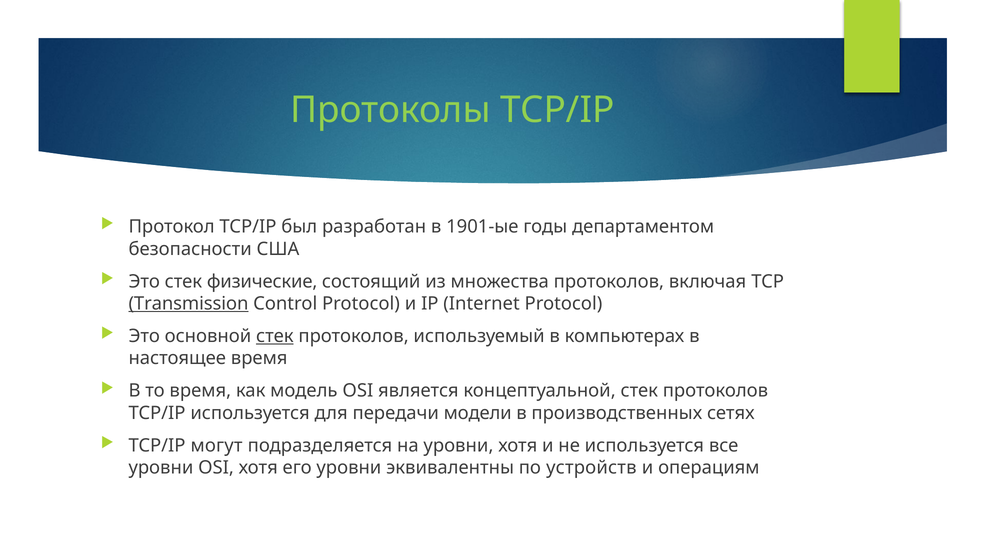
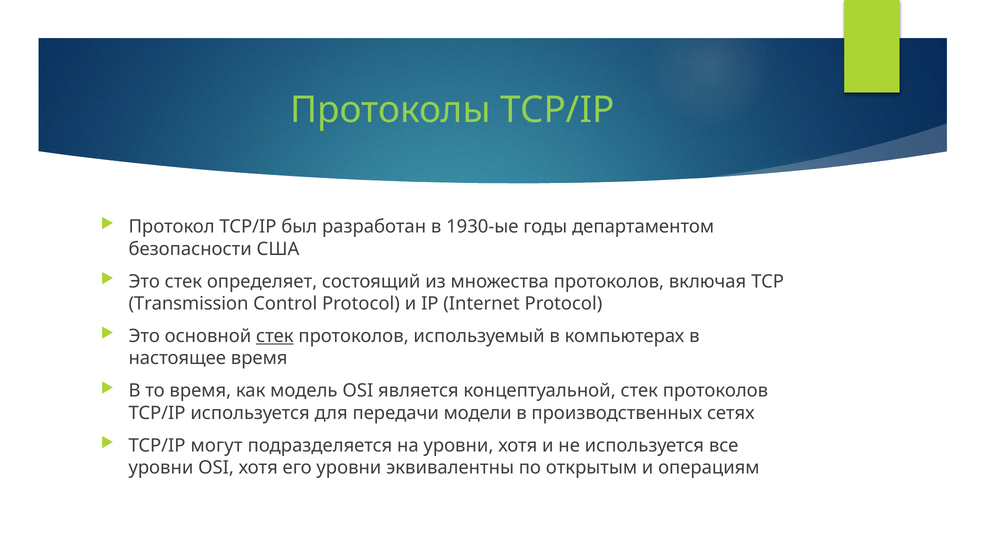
1901-ые: 1901-ые -> 1930-ые
физические: физические -> определяет
Transmission underline: present -> none
устройств: устройств -> открытым
